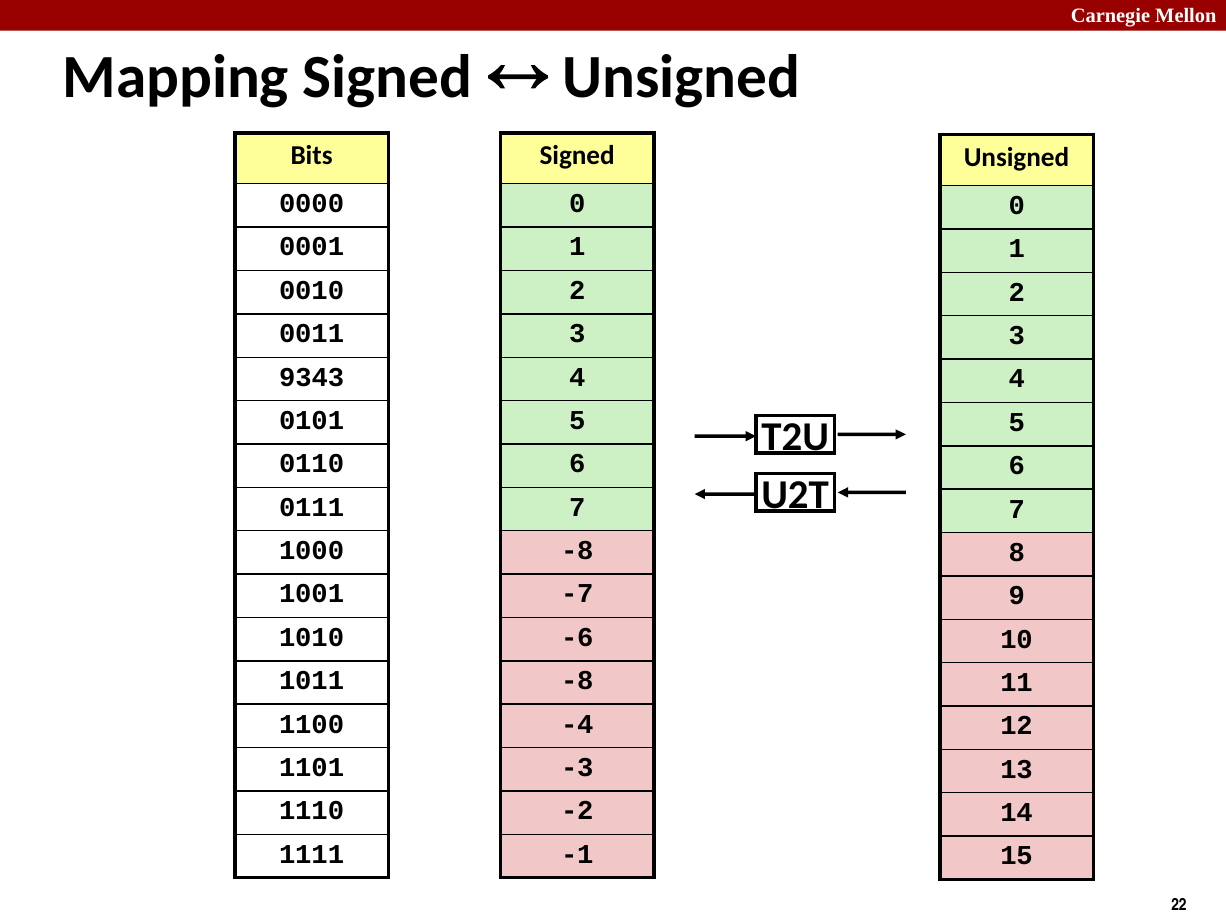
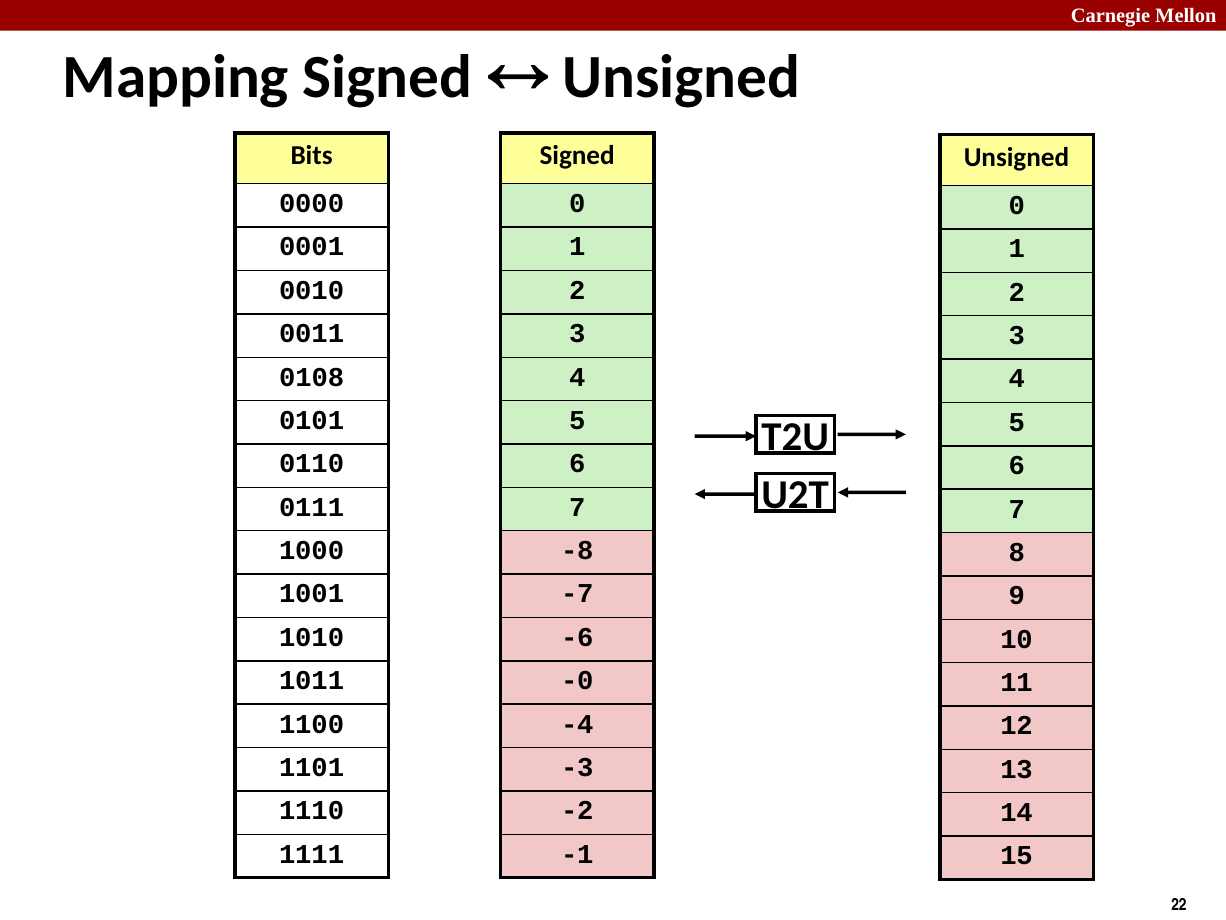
9343: 9343 -> 0108
-8 at (577, 680): -8 -> -0
